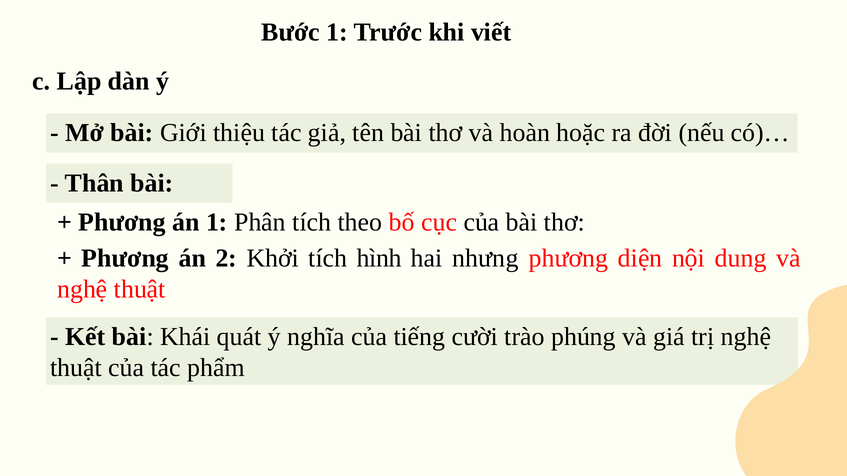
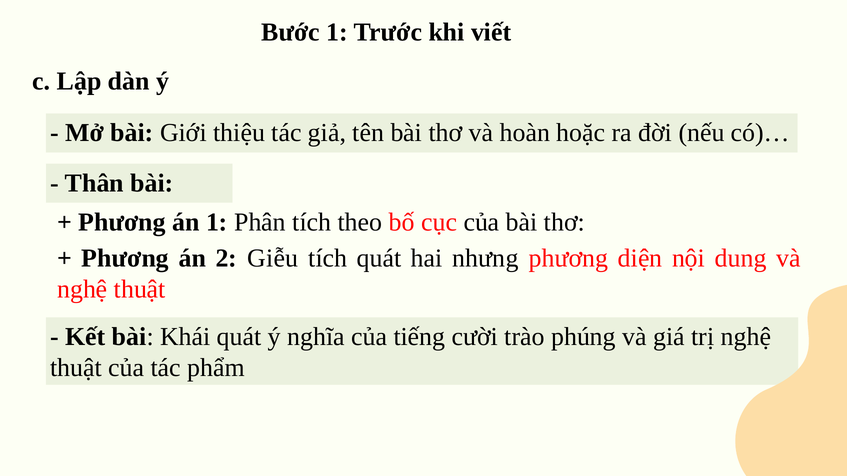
Khởi: Khởi -> Giễu
tích hình: hình -> quát
